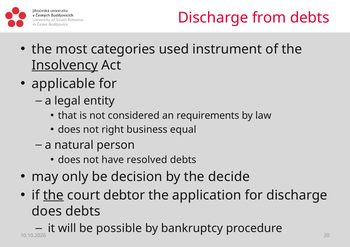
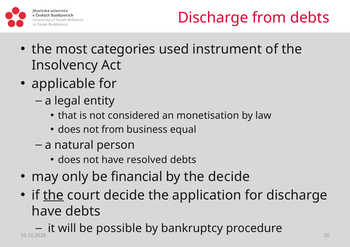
Insolvency underline: present -> none
requirements: requirements -> monetisation
not right: right -> from
decision: decision -> financial
court debtor: debtor -> decide
does at (47, 212): does -> have
